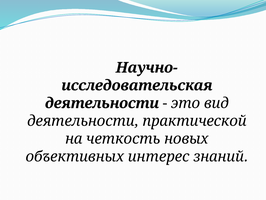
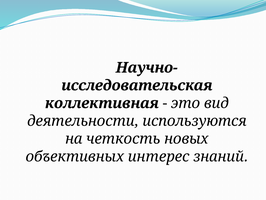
деятельности at (102, 103): деятельности -> коллективная
практической: практической -> используются
